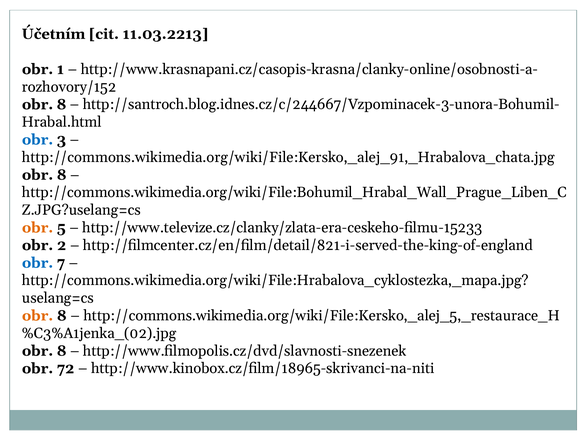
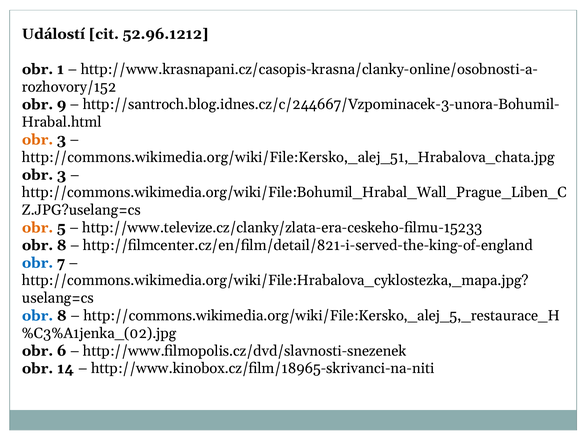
Účetním: Účetním -> Událostí
11.03.2213: 11.03.2213 -> 52.96.1212
8 at (62, 104): 8 -> 9
obr at (38, 140) colour: blue -> orange
http://commons.wikimedia.org/wiki/File:Kersko,_alej_91,_Hrabalova_chata.jpg: http://commons.wikimedia.org/wiki/File:Kersko,_alej_91,_Hrabalova_chata.jpg -> http://commons.wikimedia.org/wiki/File:Kersko,_alej_51,_Hrabalova_chata.jpg
8 at (62, 175): 8 -> 3
2 at (62, 245): 2 -> 8
obr at (38, 316) colour: orange -> blue
8 at (62, 351): 8 -> 6
72: 72 -> 14
